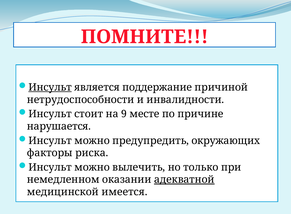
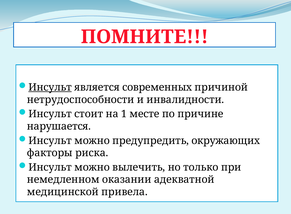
поддержание: поддержание -> современных
9: 9 -> 1
адекватной underline: present -> none
имеется: имеется -> привела
